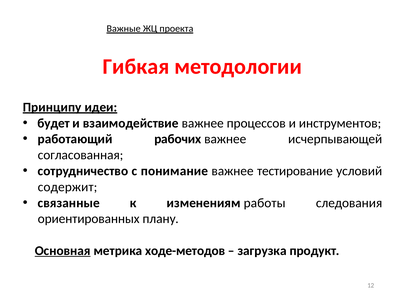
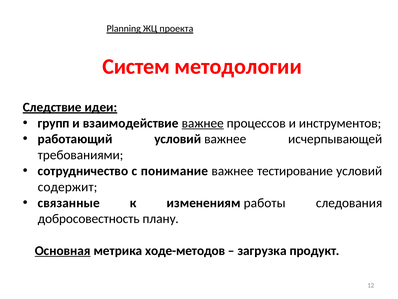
Важные: Важные -> Planning
Гибкая: Гибкая -> Систем
Принципу: Принципу -> Следствие
будет: будет -> групп
важнее at (203, 123) underline: none -> present
работающий рабочих: рабочих -> условий
согласованная: согласованная -> требованиями
ориентированных: ориентированных -> добросовестность
